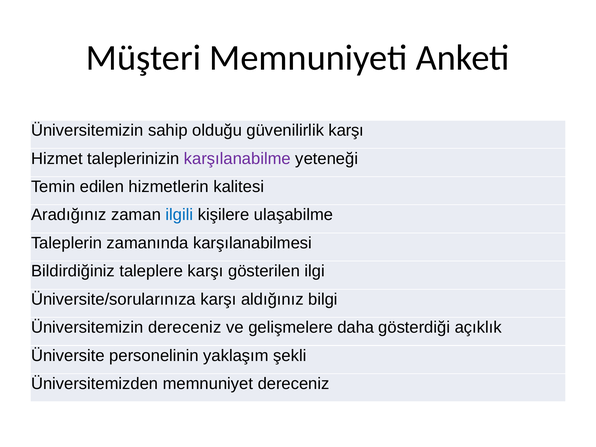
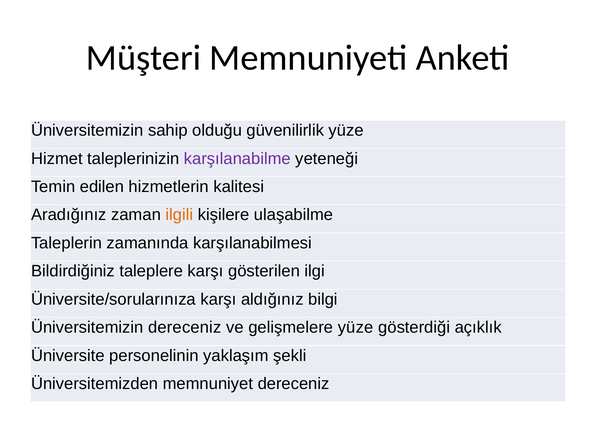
güvenilirlik karşı: karşı -> yüze
ilgili colour: blue -> orange
gelişmelere daha: daha -> yüze
